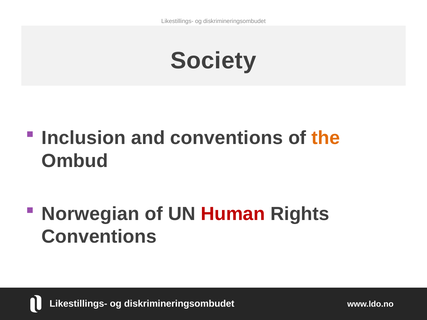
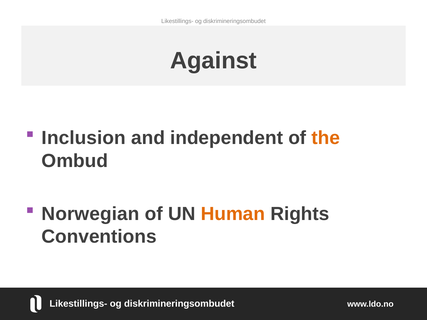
Society: Society -> Against
and conventions: conventions -> independent
Human colour: red -> orange
